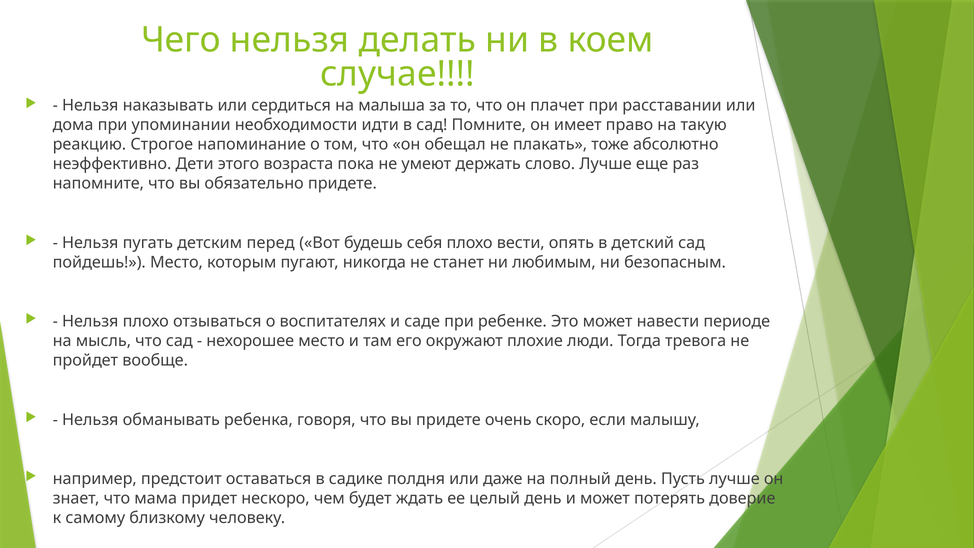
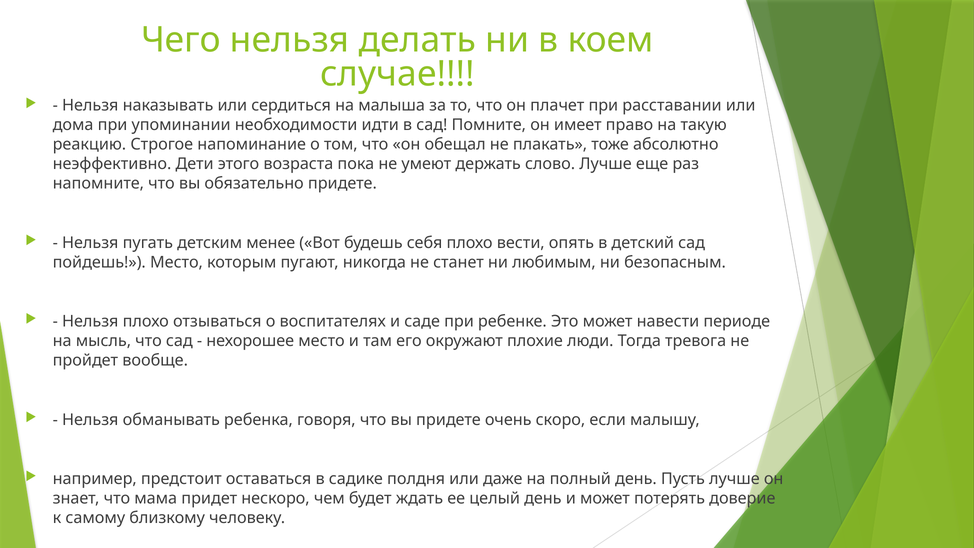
перед: перед -> менее
